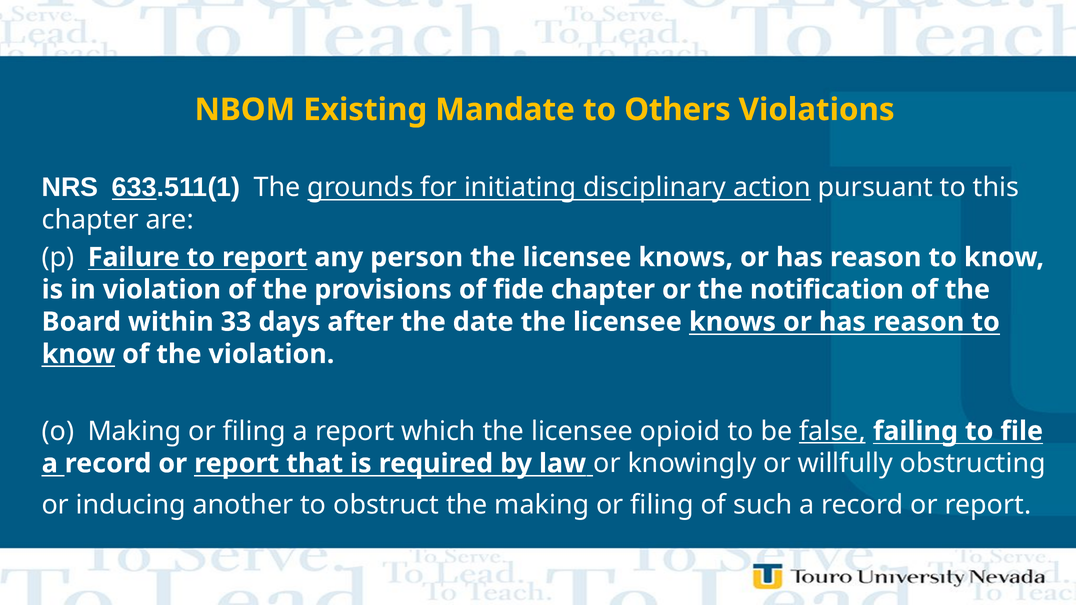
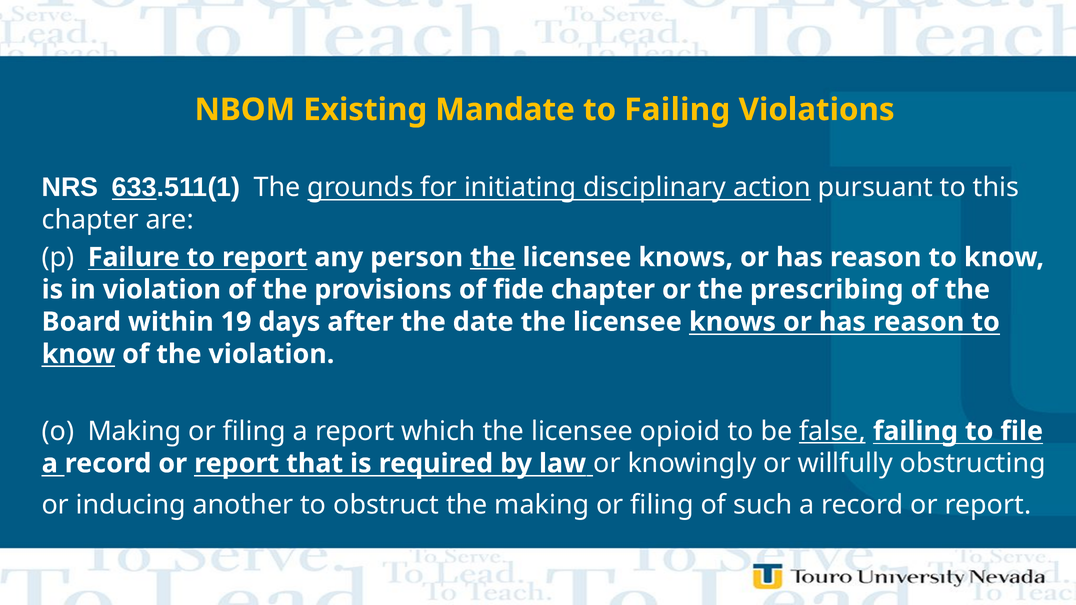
to Others: Others -> Failing
the at (493, 257) underline: none -> present
notification: notification -> prescribing
33: 33 -> 19
